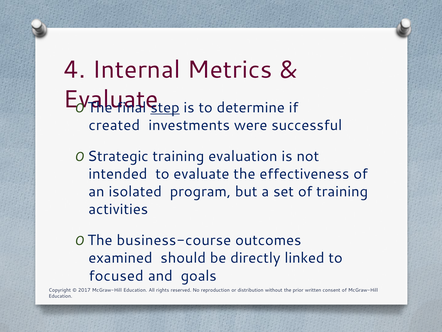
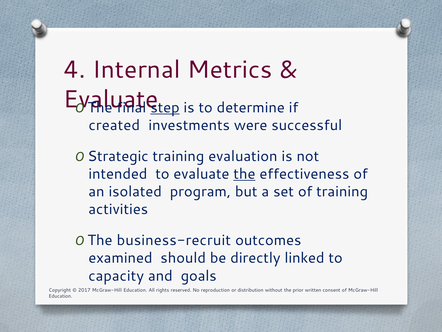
the at (244, 174) underline: none -> present
business-course: business-course -> business-recruit
focused: focused -> capacity
